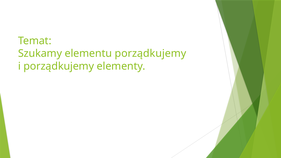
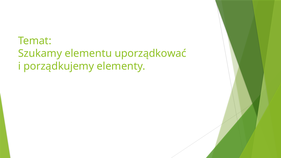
elementu porządkujemy: porządkujemy -> uporządkować
